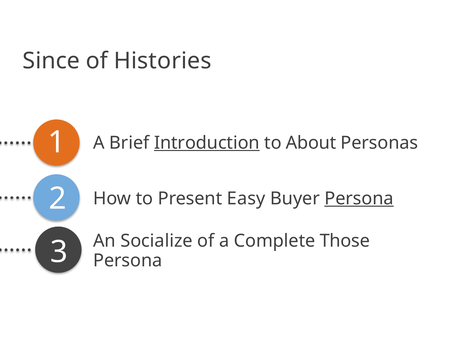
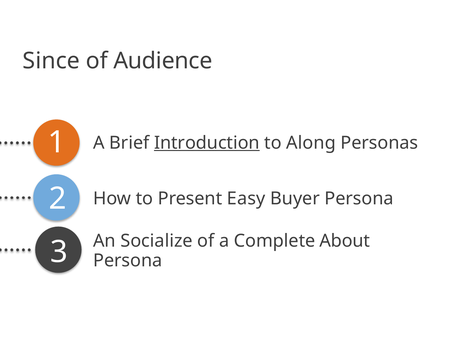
Histories: Histories -> Audience
About: About -> Along
Persona at (359, 199) underline: present -> none
Those: Those -> About
